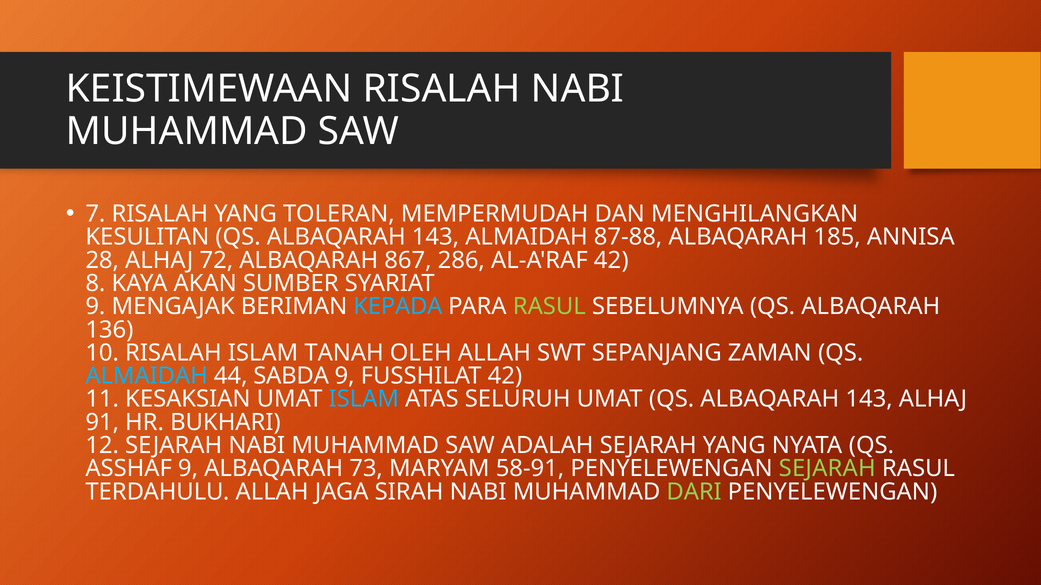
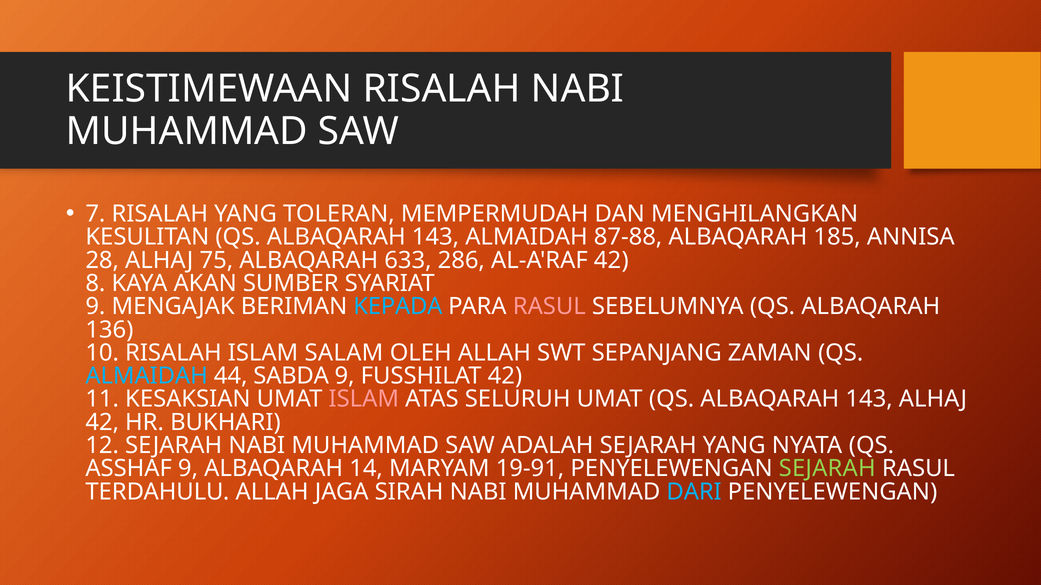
72: 72 -> 75
867: 867 -> 633
RASUL at (549, 307) colour: light green -> pink
TANAH: TANAH -> SALAM
ISLAM at (364, 399) colour: light blue -> pink
91: 91 -> 42
73: 73 -> 14
58-91: 58-91 -> 19-91
DARI colour: light green -> light blue
